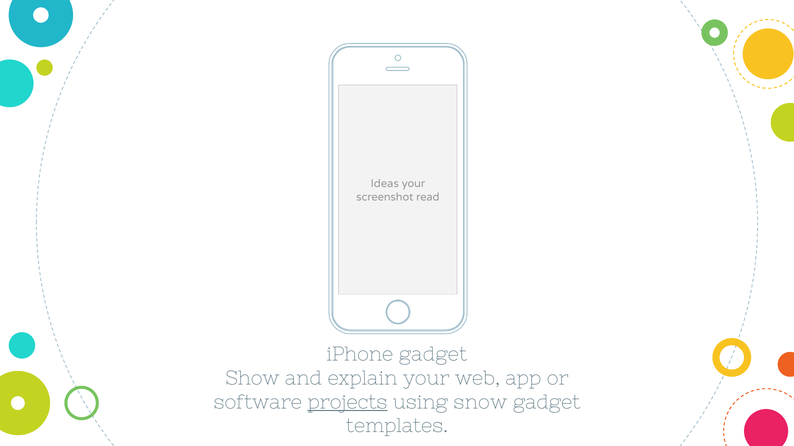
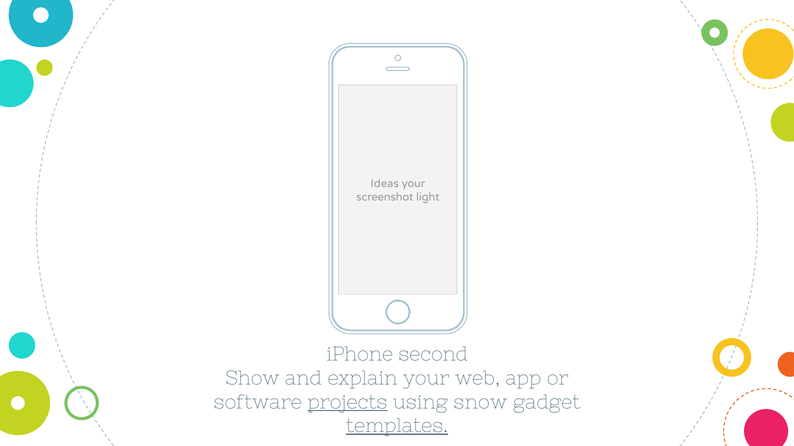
read: read -> light
iPhone gadget: gadget -> second
templates underline: none -> present
